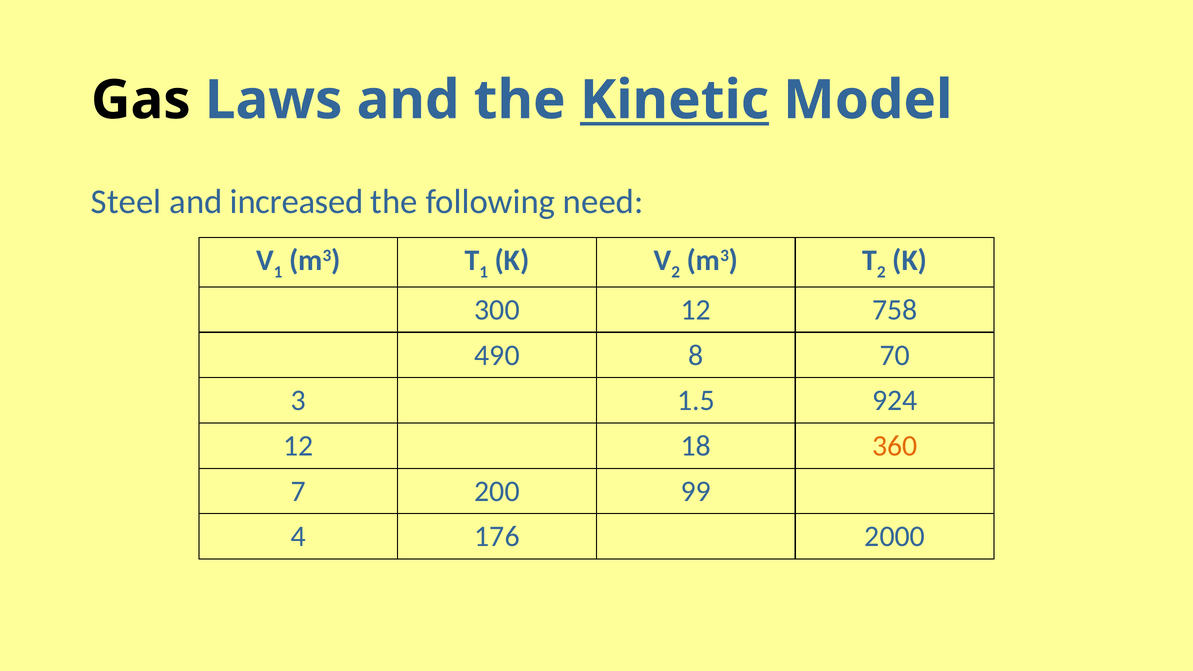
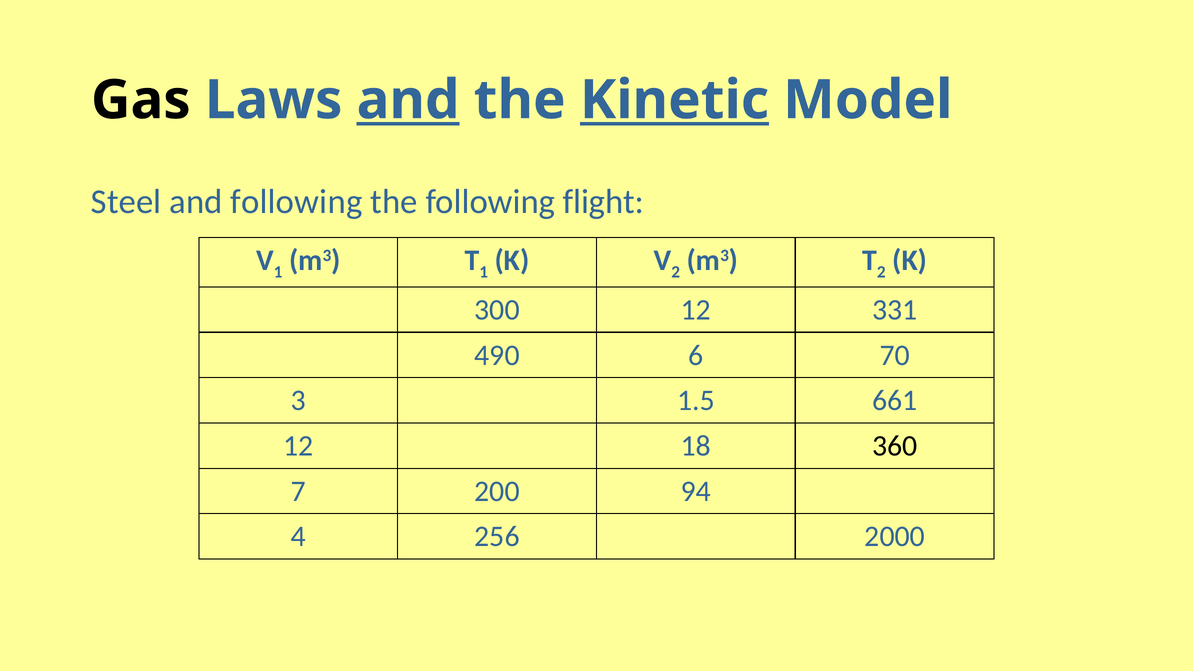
and at (408, 100) underline: none -> present
and increased: increased -> following
need: need -> flight
758: 758 -> 331
8: 8 -> 6
924: 924 -> 661
360 colour: orange -> black
99: 99 -> 94
176: 176 -> 256
